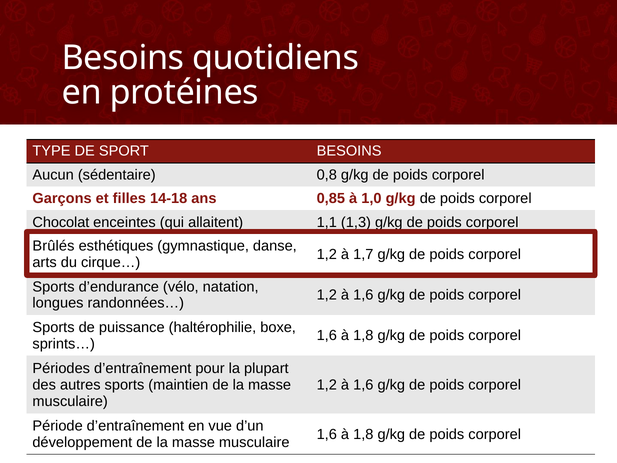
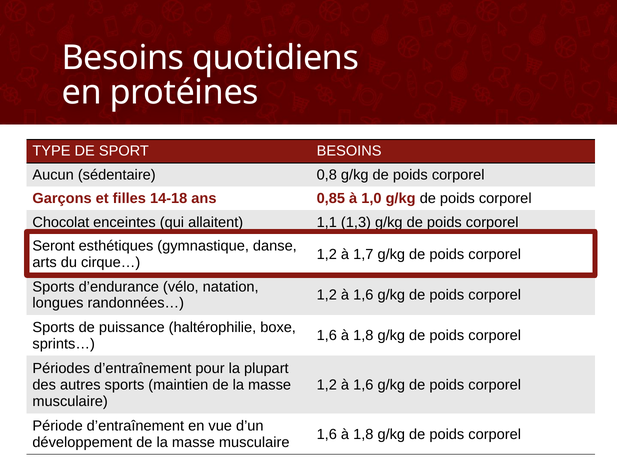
Brûlés at (53, 246): Brûlés -> Seront
